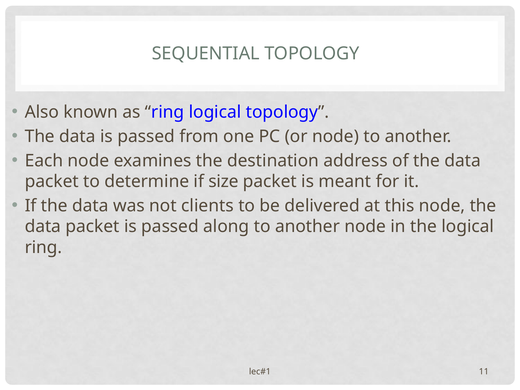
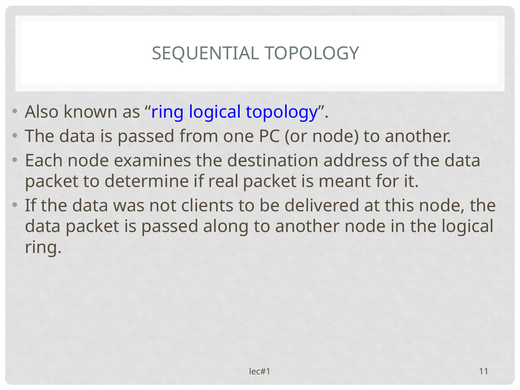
size: size -> real
